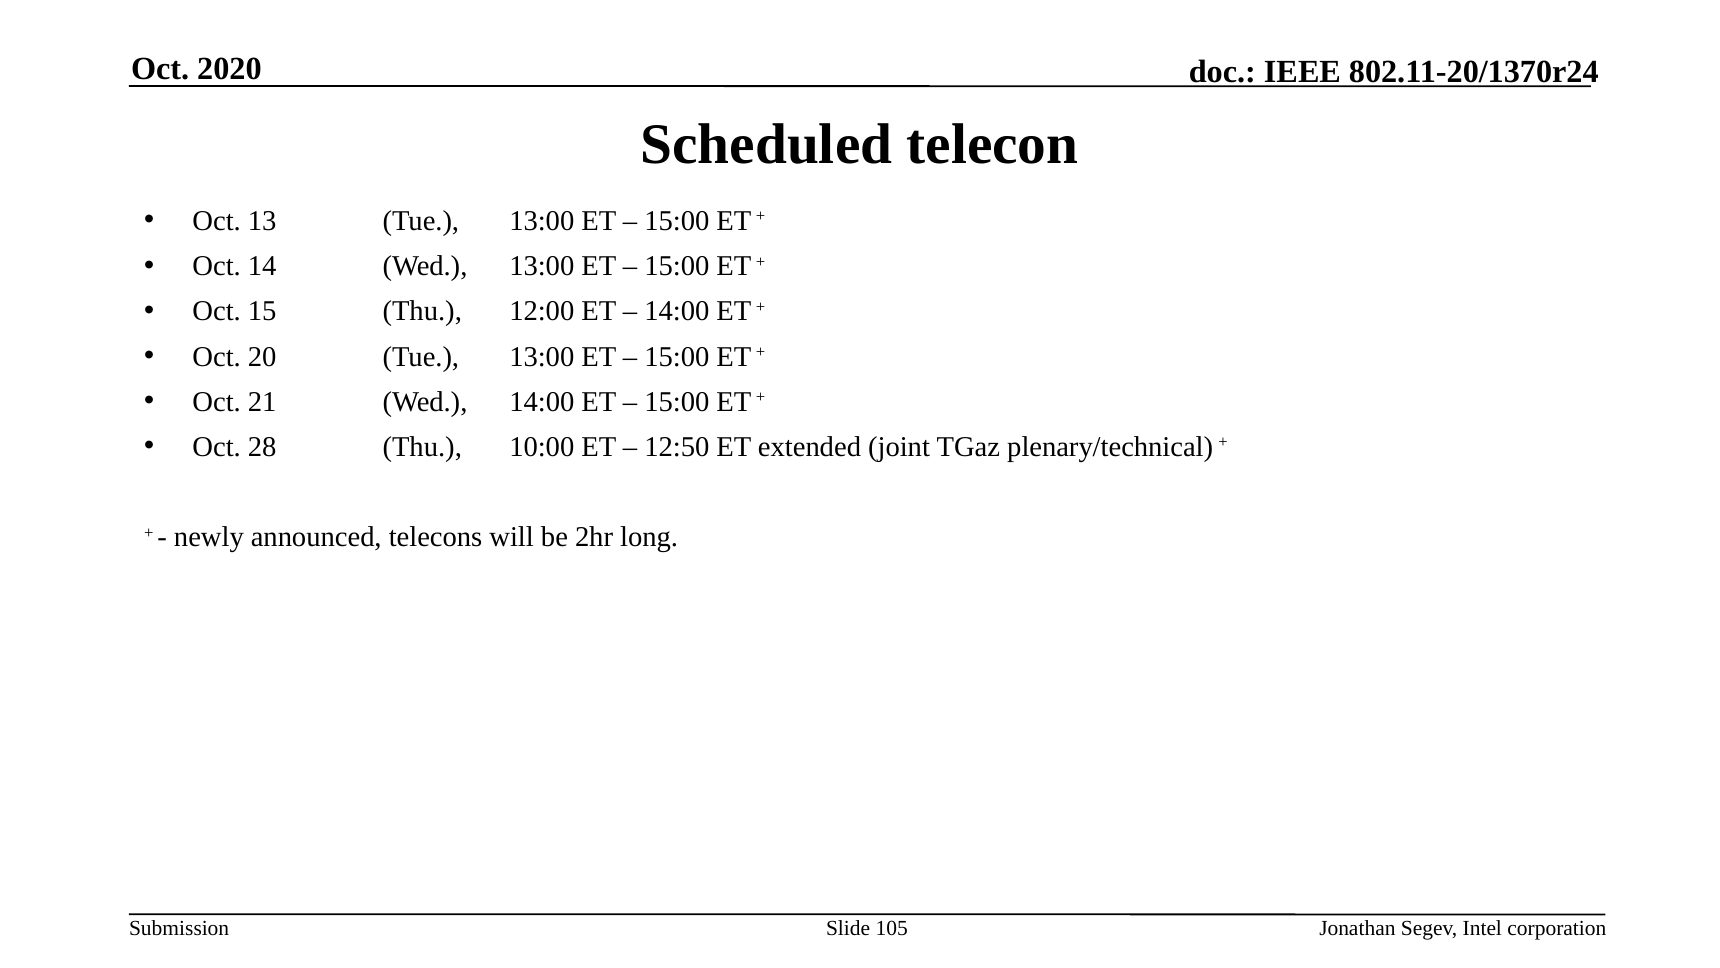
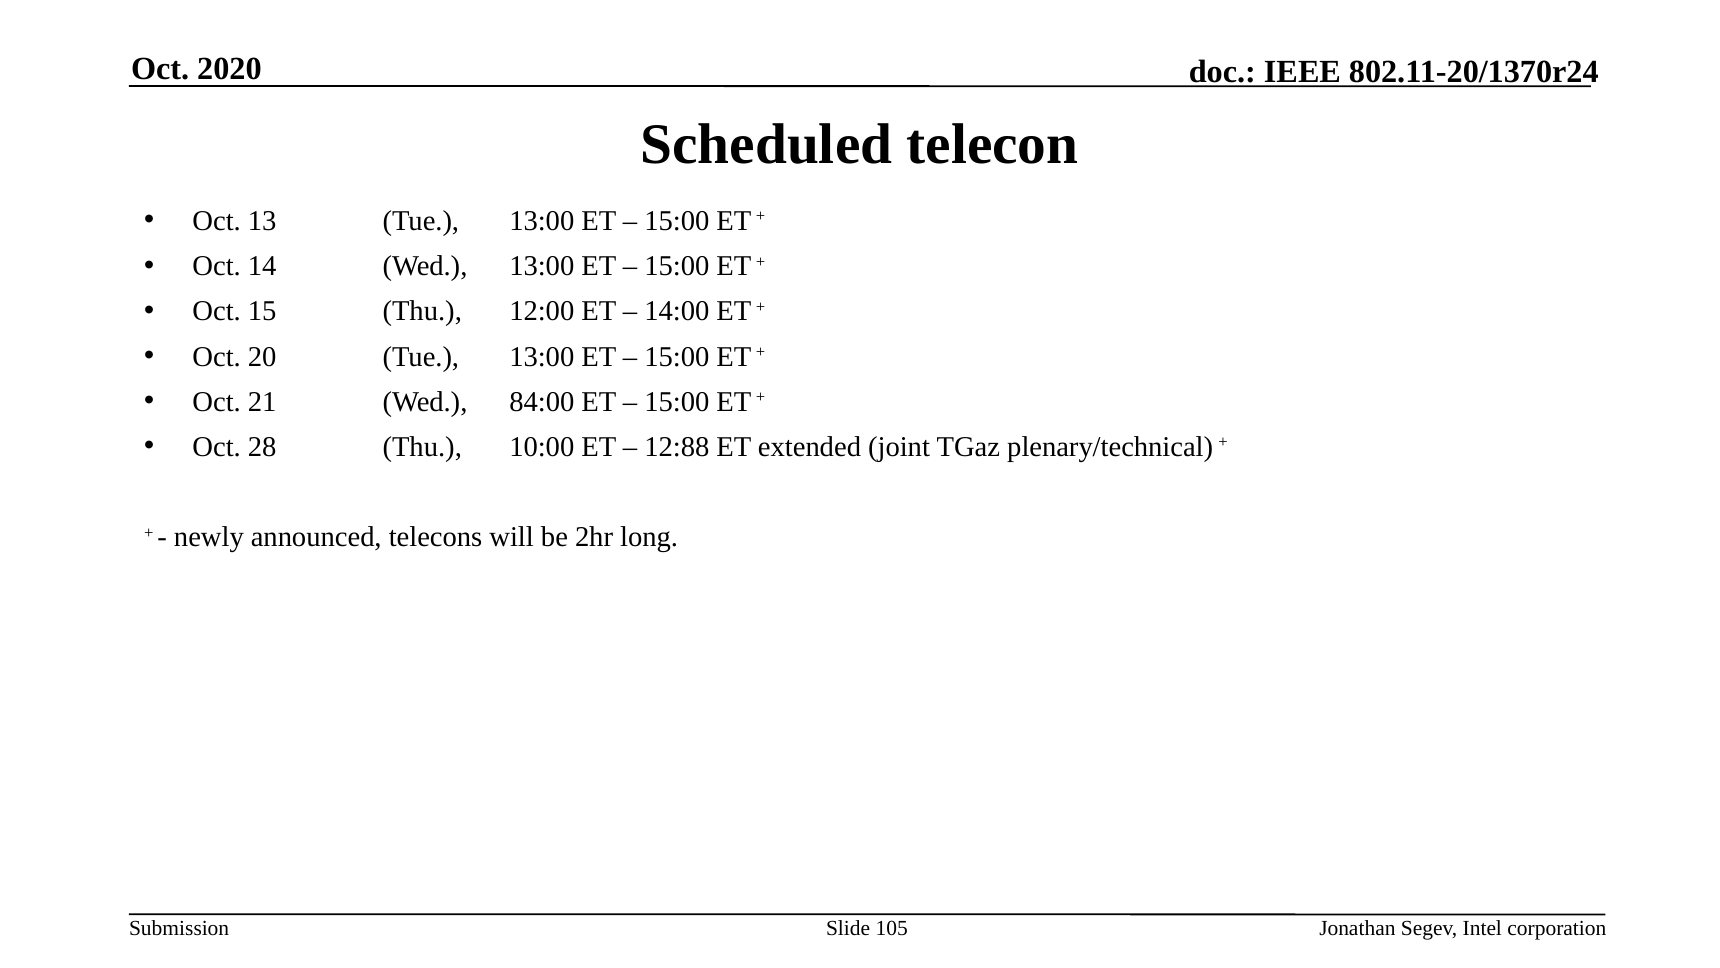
Wed 14:00: 14:00 -> 84:00
12:50: 12:50 -> 12:88
